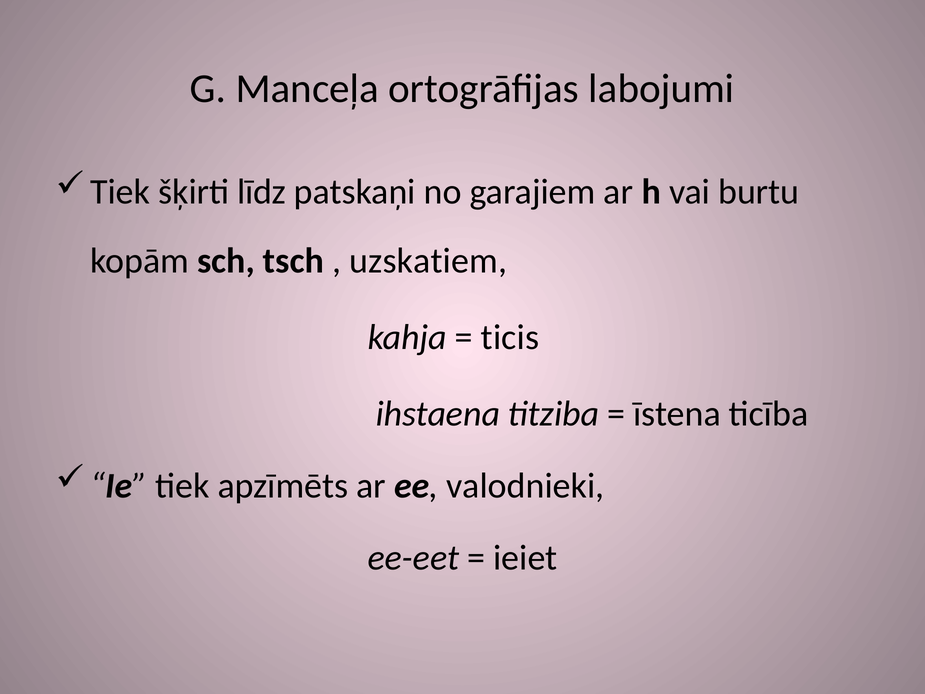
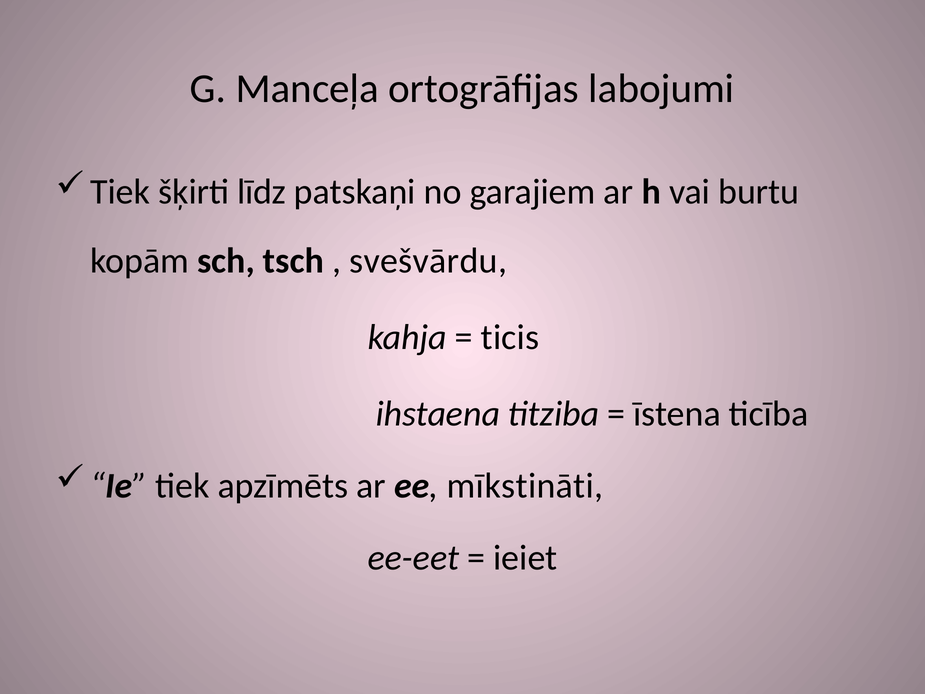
uzskatiem: uzskatiem -> svešvārdu
valodnieki: valodnieki -> mīkstināti
